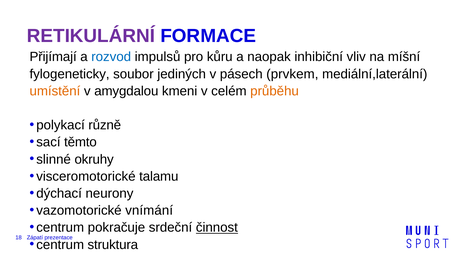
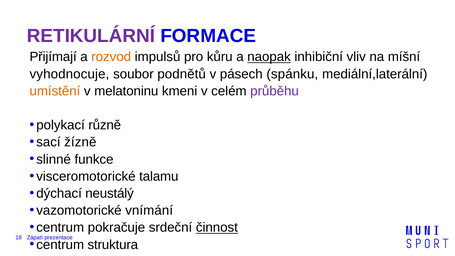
rozvod colour: blue -> orange
naopak underline: none -> present
fylogeneticky: fylogeneticky -> vyhodnocuje
jediných: jediných -> podnětů
prvkem: prvkem -> spánku
amygdalou: amygdalou -> melatoninu
průběhu colour: orange -> purple
těmto: těmto -> žízně
okruhy: okruhy -> funkce
neurony: neurony -> neustálý
